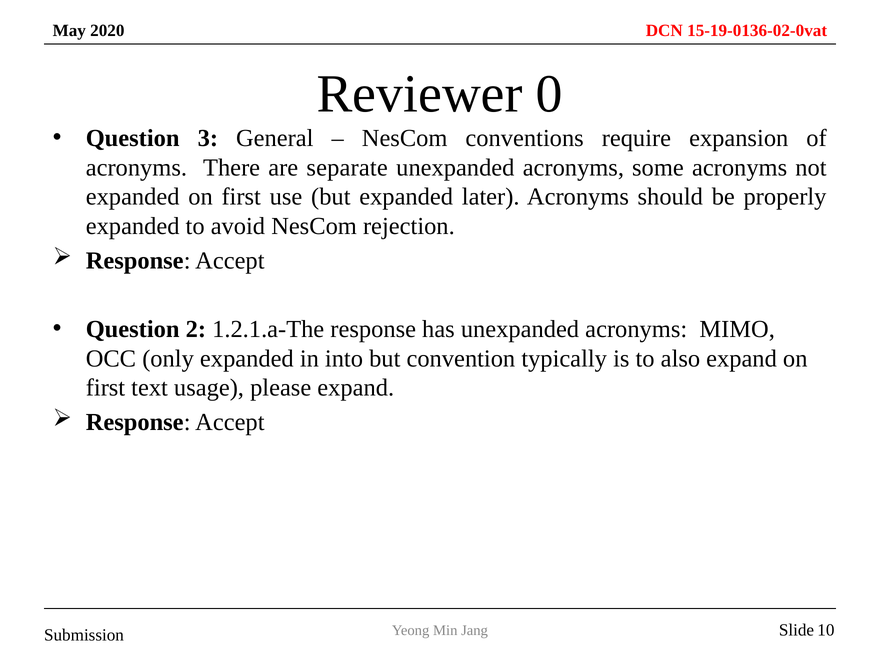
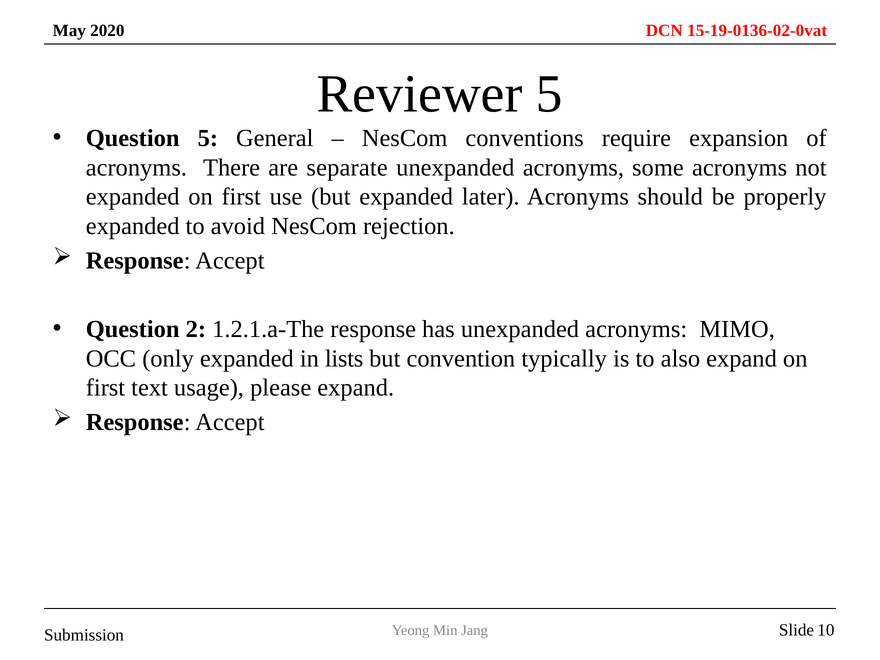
Reviewer 0: 0 -> 5
Question 3: 3 -> 5
into: into -> lists
